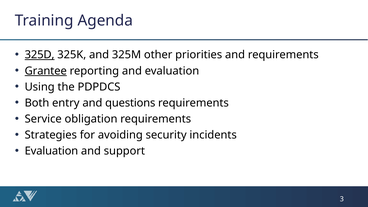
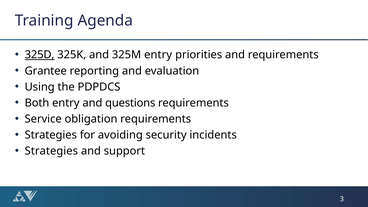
325M other: other -> entry
Grantee underline: present -> none
Evaluation at (51, 151): Evaluation -> Strategies
